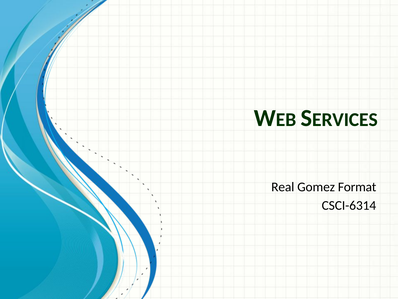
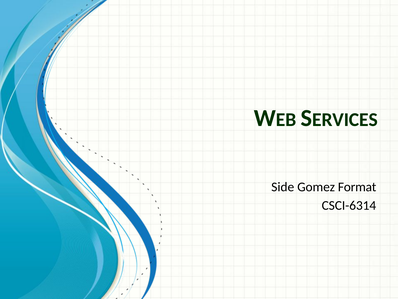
Real: Real -> Side
